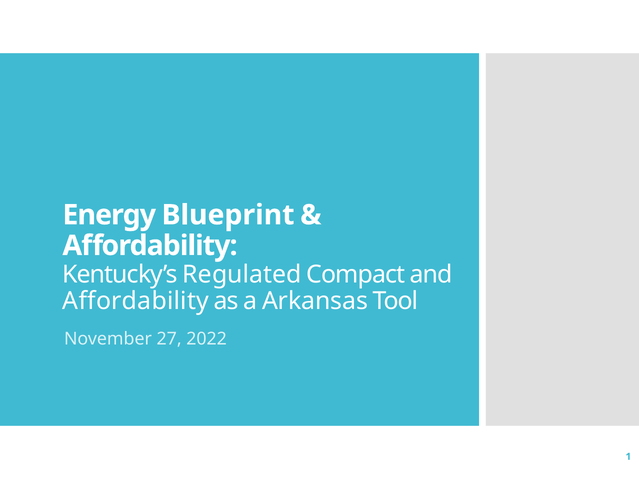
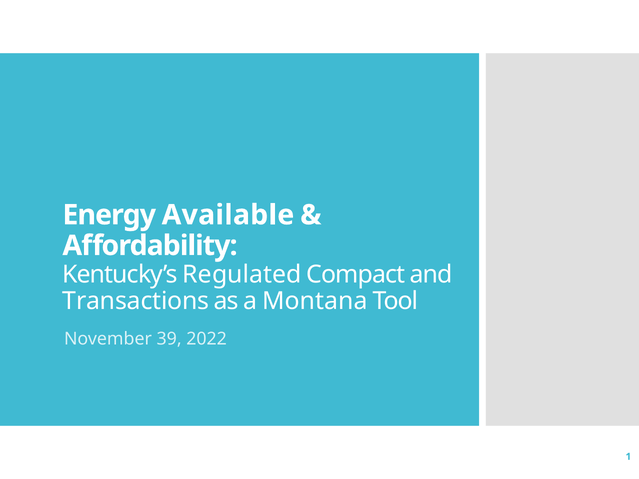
Blueprint: Blueprint -> Available
Affordability at (136, 301): Affordability -> Transactions
Arkansas: Arkansas -> Montana
27: 27 -> 39
